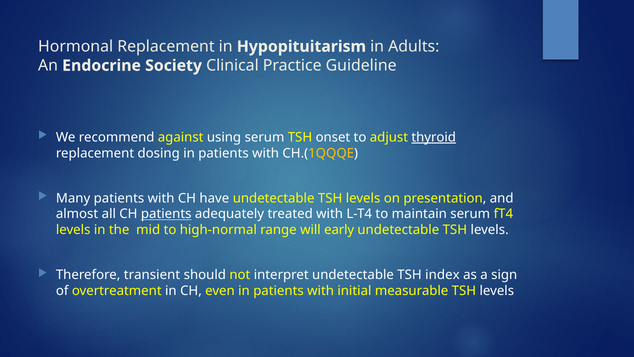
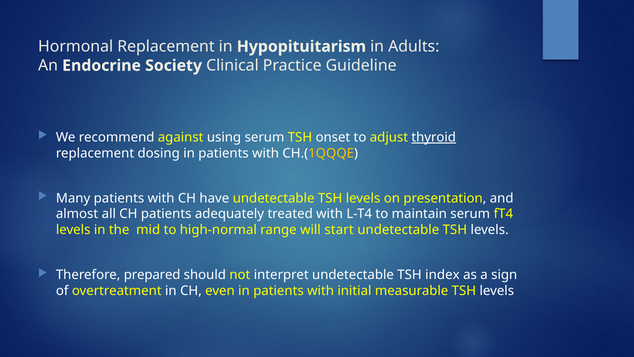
patients at (166, 214) underline: present -> none
early: early -> start
transient: transient -> prepared
